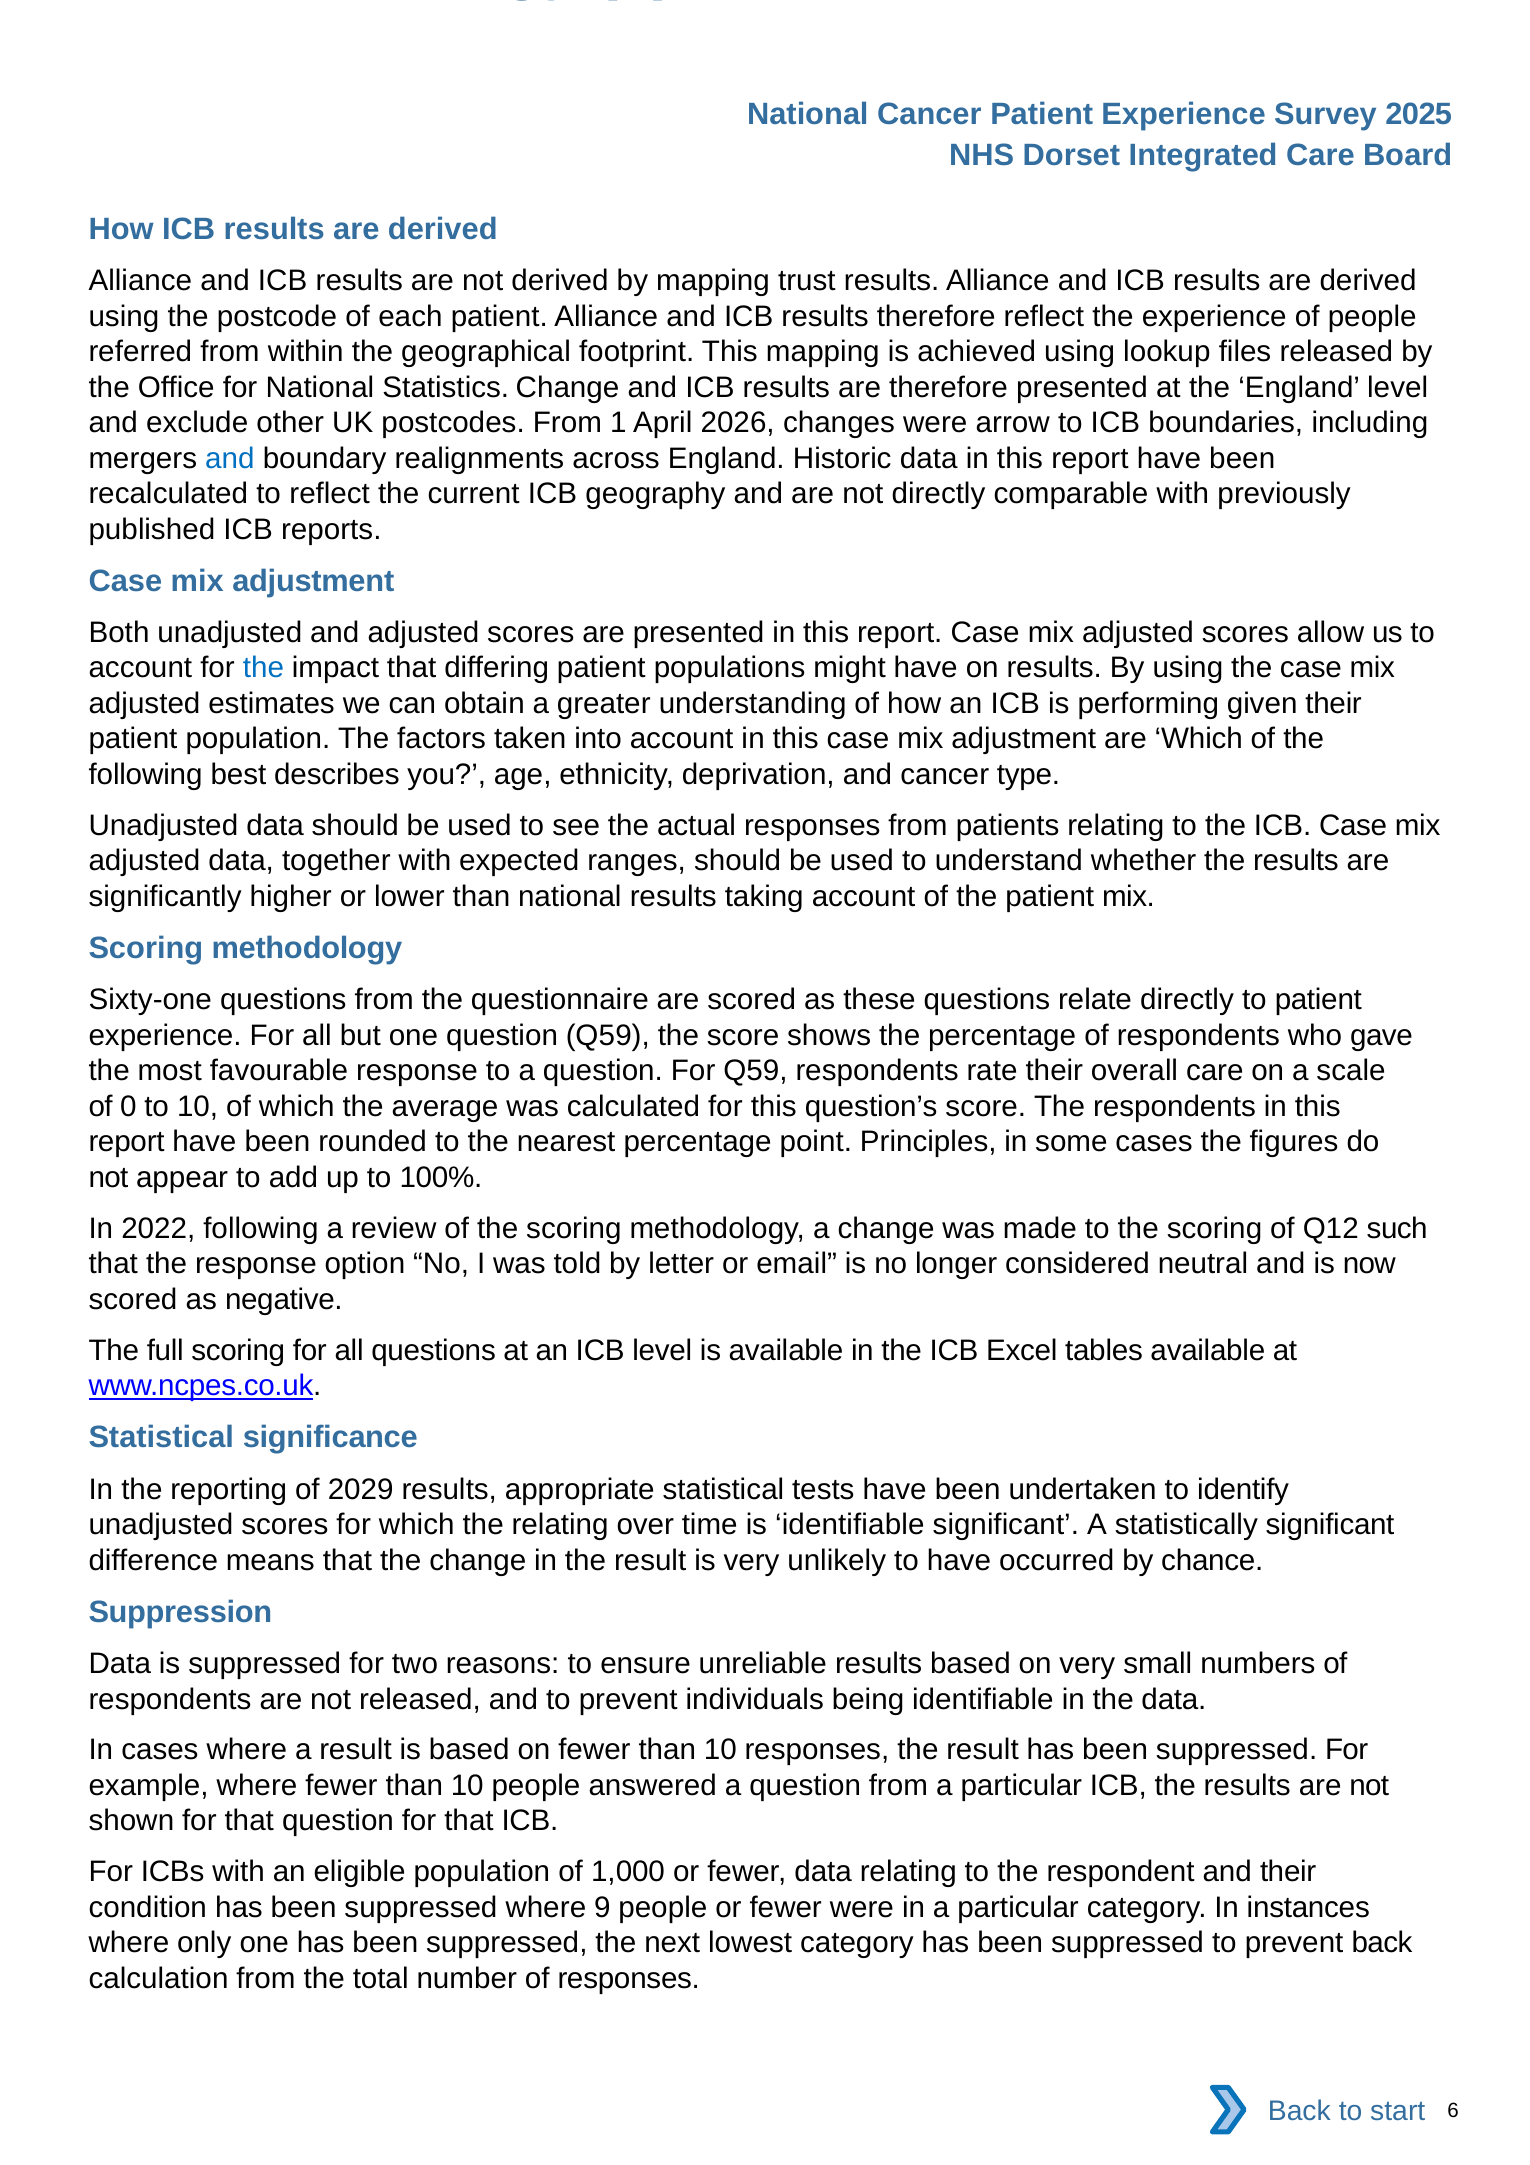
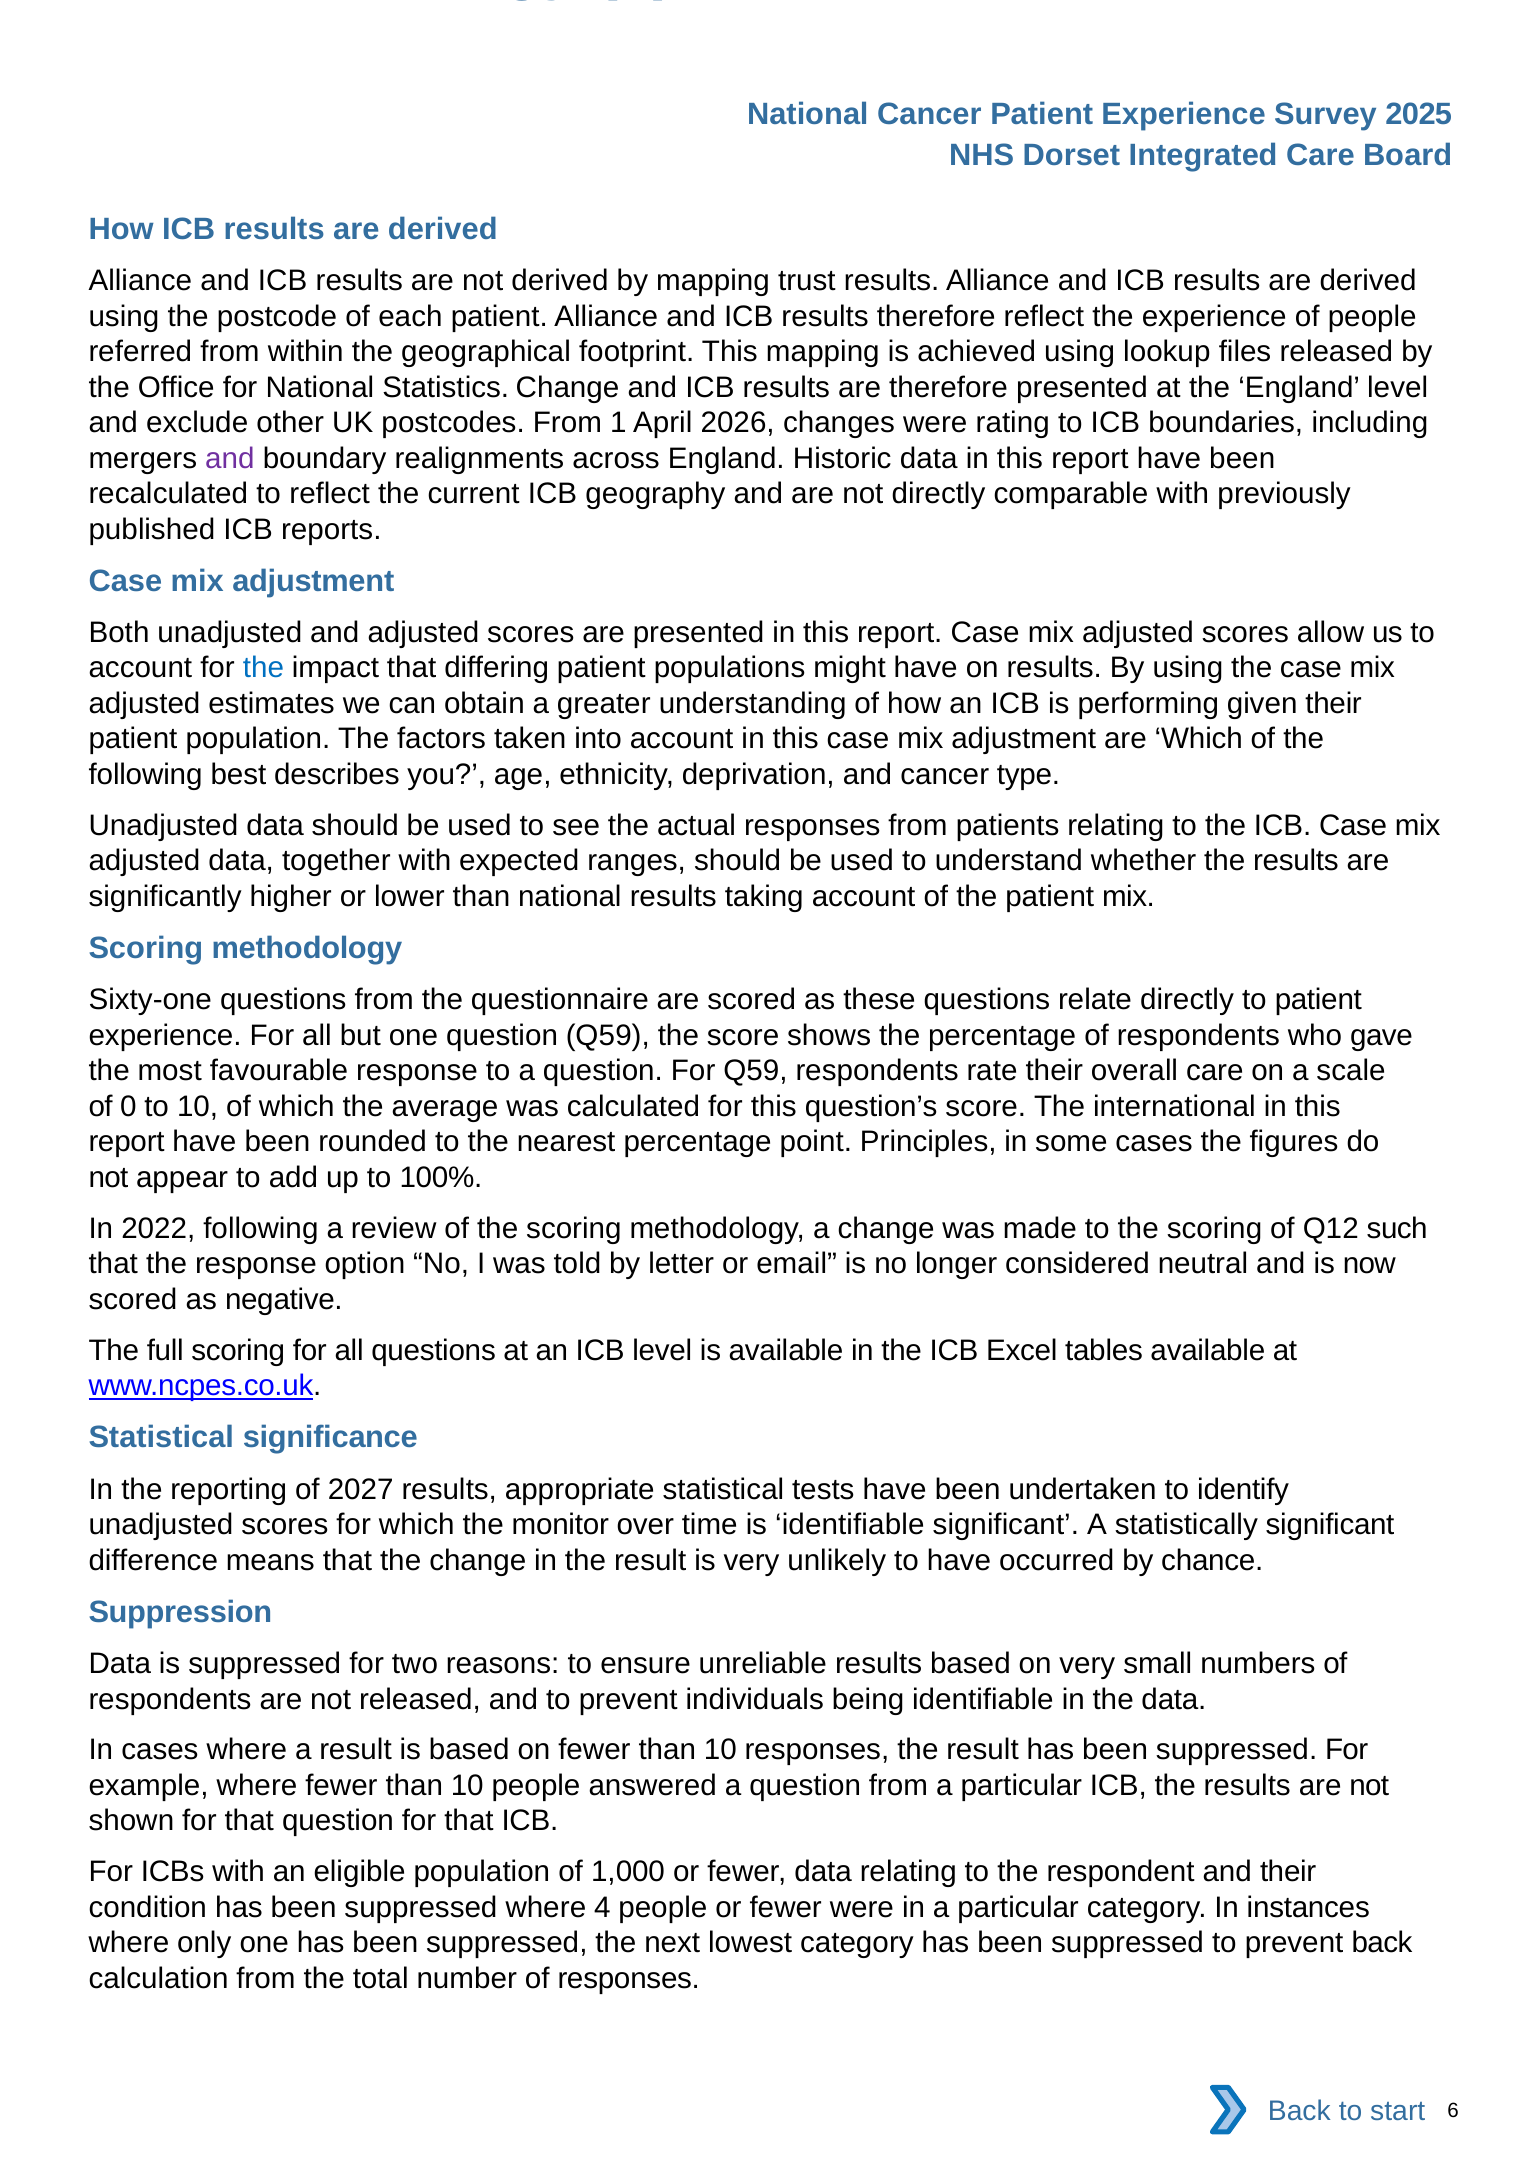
arrow: arrow -> rating
and at (230, 458) colour: blue -> purple
The respondents: respondents -> international
2029: 2029 -> 2027
the relating: relating -> monitor
9: 9 -> 4
